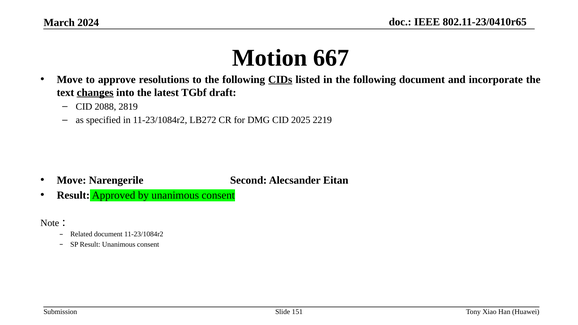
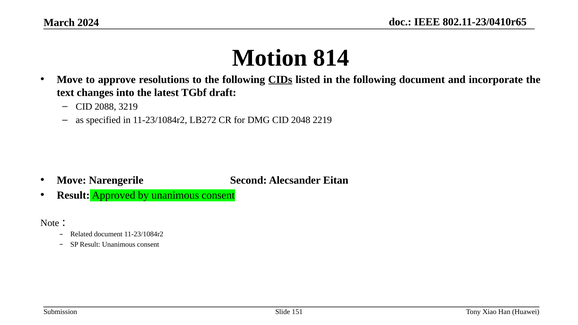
667: 667 -> 814
changes underline: present -> none
2819: 2819 -> 3219
2025: 2025 -> 2048
